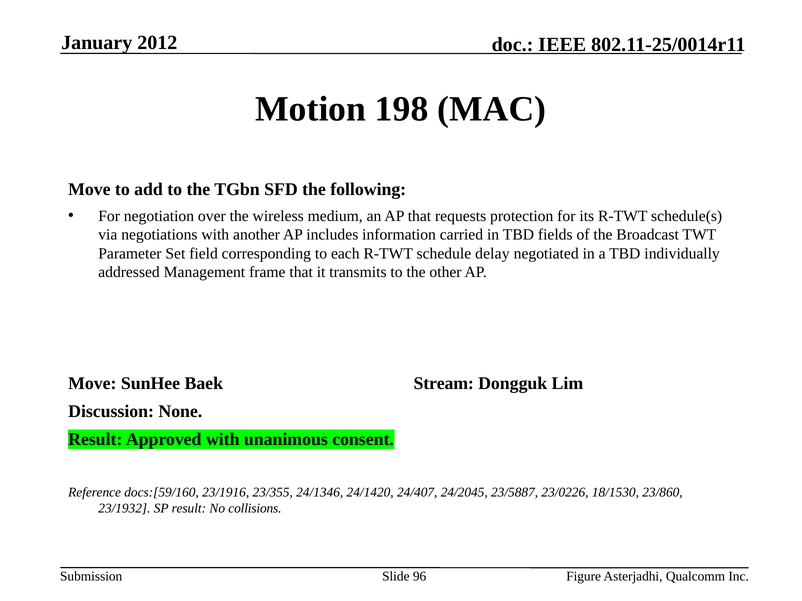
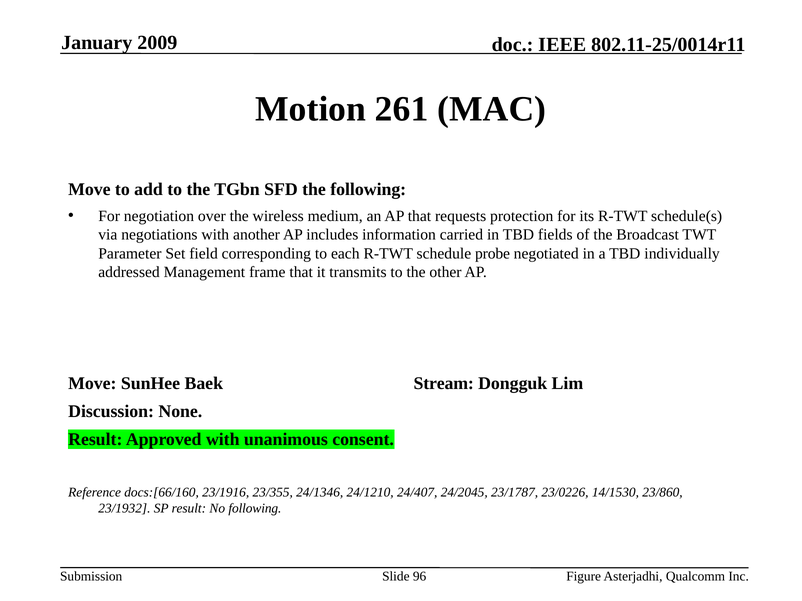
2012: 2012 -> 2009
198: 198 -> 261
delay: delay -> probe
docs:[59/160: docs:[59/160 -> docs:[66/160
24/1420: 24/1420 -> 24/1210
23/5887: 23/5887 -> 23/1787
18/1530: 18/1530 -> 14/1530
No collisions: collisions -> following
